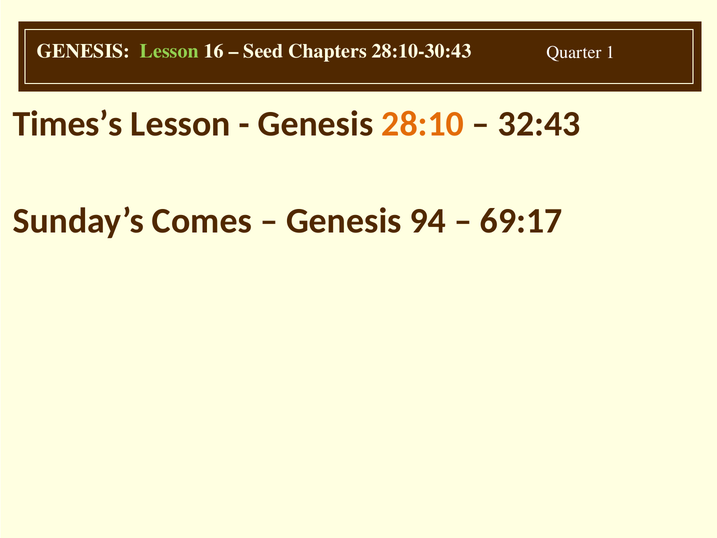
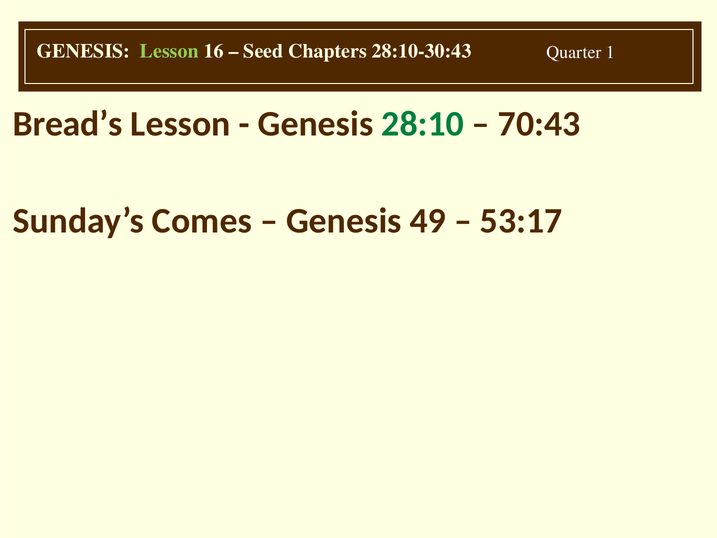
Times’s: Times’s -> Bread’s
28:10 colour: orange -> green
32:43: 32:43 -> 70:43
94: 94 -> 49
69:17: 69:17 -> 53:17
